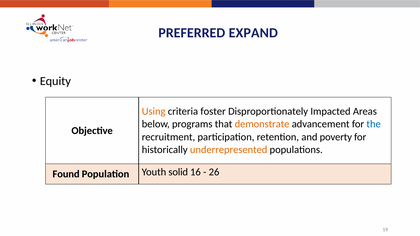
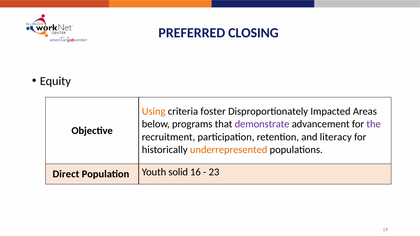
EXPAND: EXPAND -> CLOSING
demonstrate colour: orange -> purple
the colour: blue -> purple
poverty: poverty -> literacy
Found: Found -> Direct
26: 26 -> 23
